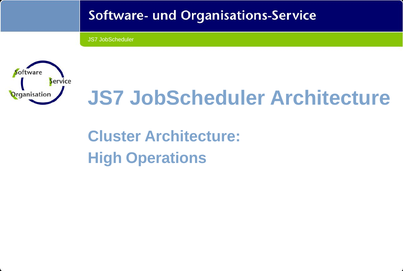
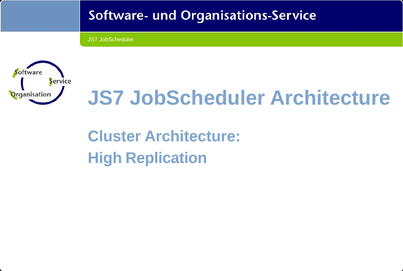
Operations: Operations -> Replication
